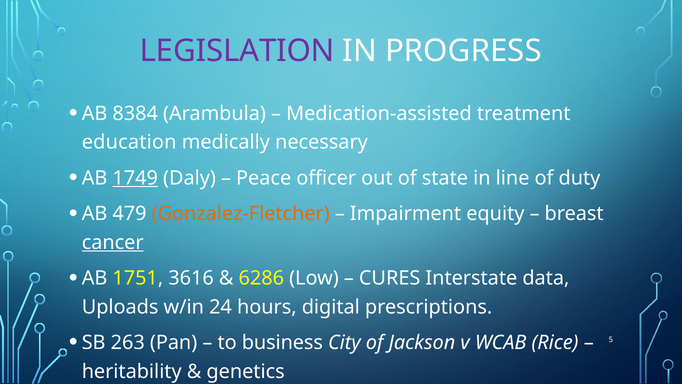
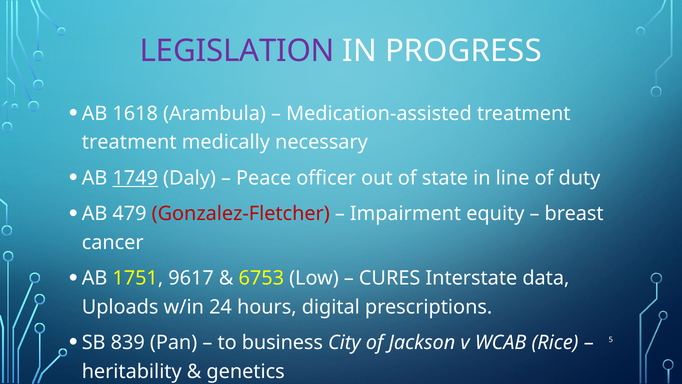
8384: 8384 -> 1618
education at (129, 142): education -> treatment
Gonzalez-Fletcher colour: orange -> red
cancer underline: present -> none
3616: 3616 -> 9617
6286: 6286 -> 6753
263: 263 -> 839
